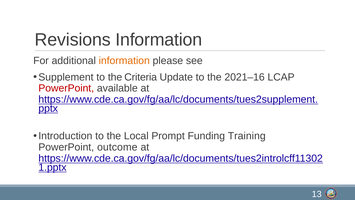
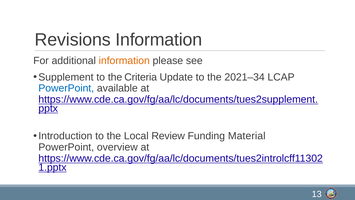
2021–16: 2021–16 -> 2021–34
PowerPoint at (66, 88) colour: red -> blue
Prompt: Prompt -> Review
Training: Training -> Material
outcome: outcome -> overview
